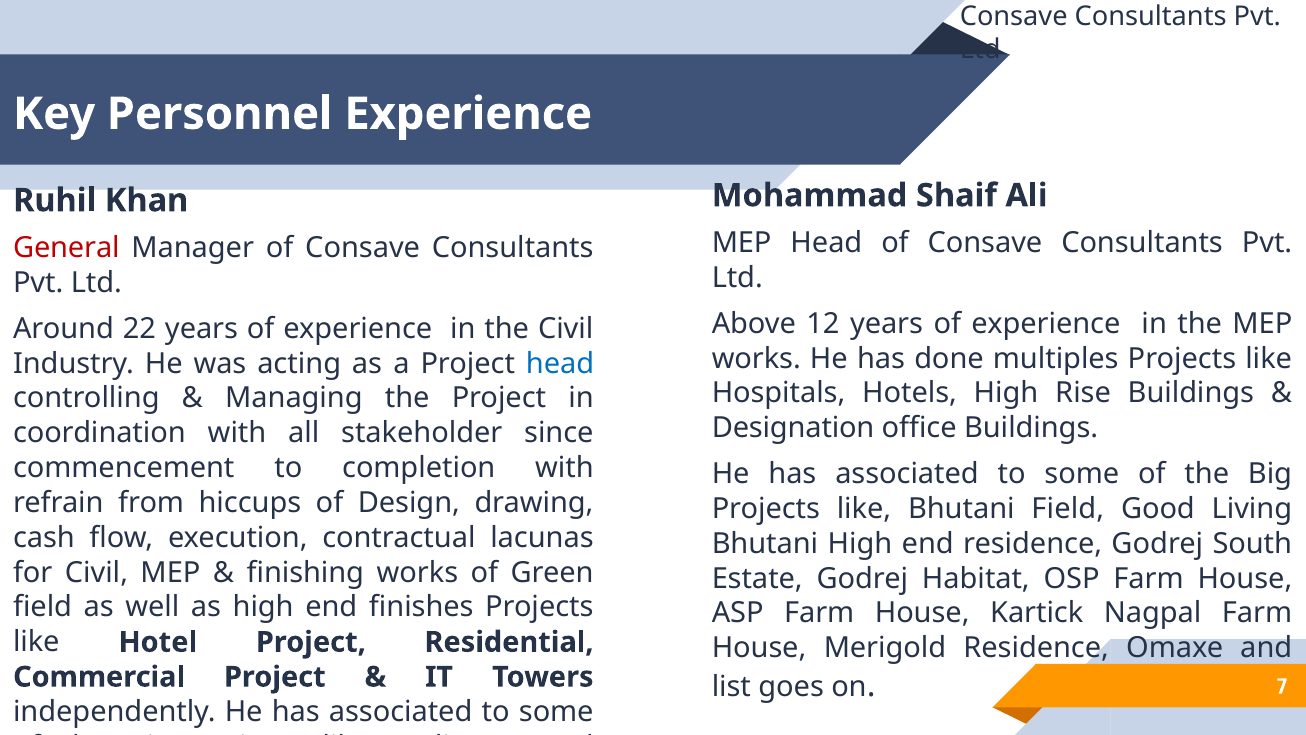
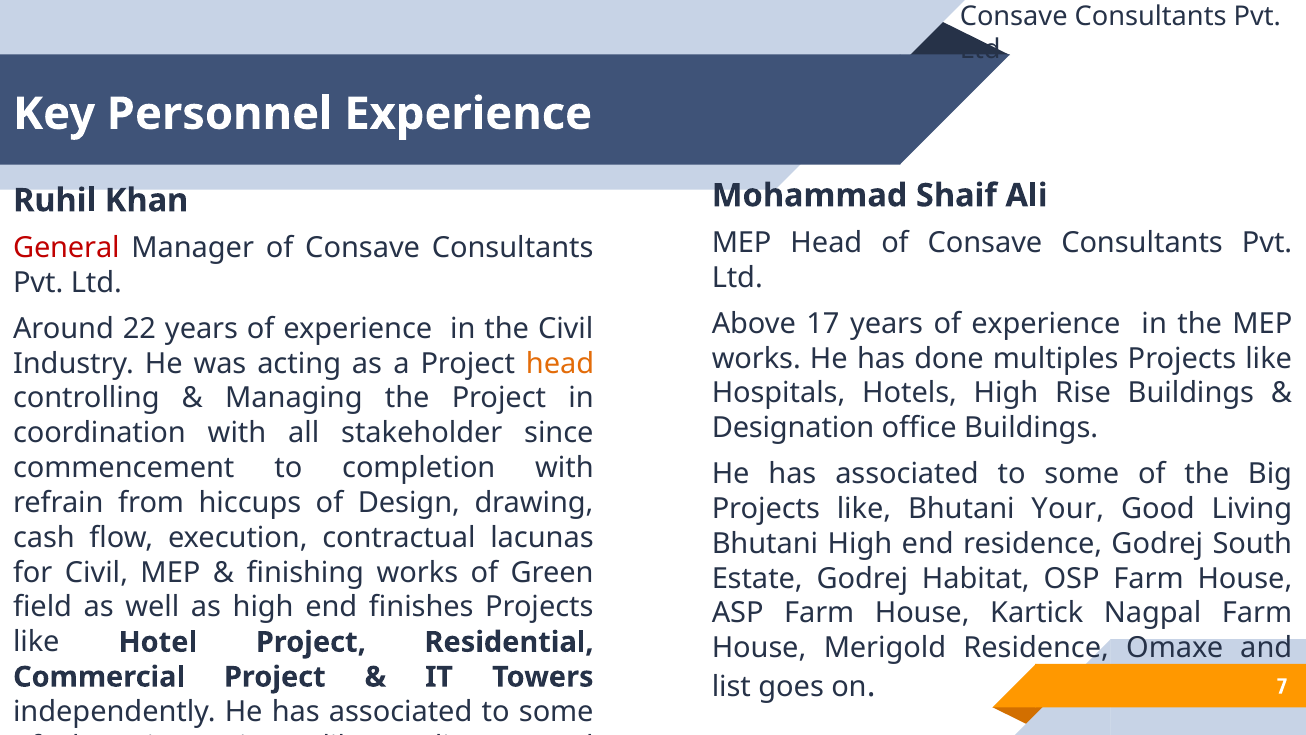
12: 12 -> 17
head at (560, 363) colour: blue -> orange
Bhutani Field: Field -> Your
